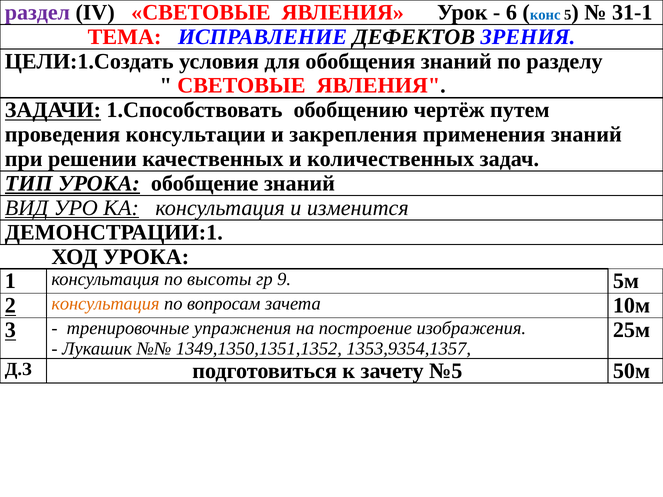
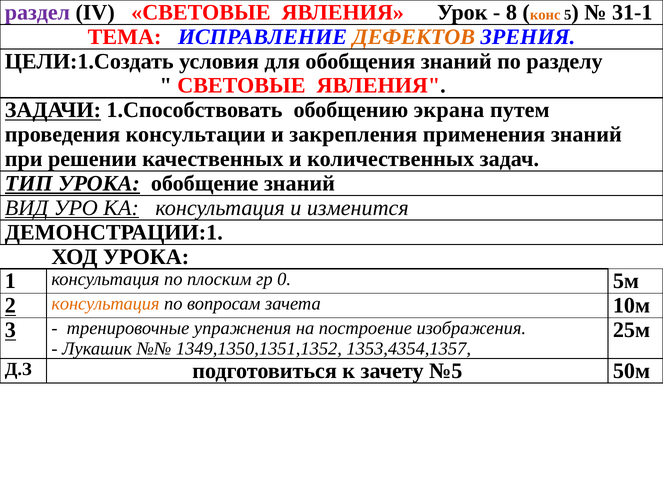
6: 6 -> 8
конс colour: blue -> orange
ДЕФЕКТОВ colour: black -> orange
чертёж: чертёж -> экрана
высоты: высоты -> плоским
9: 9 -> 0
1353,9354,1357: 1353,9354,1357 -> 1353,4354,1357
